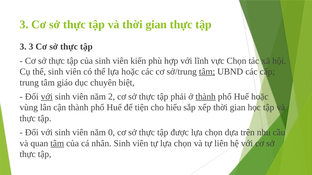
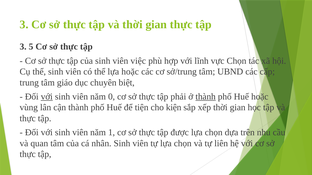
3 3: 3 -> 5
kiến: kiến -> việc
tâm at (207, 72) underline: present -> none
2: 2 -> 0
hiểu: hiểu -> kiện
0: 0 -> 1
tâm at (57, 144) underline: present -> none
